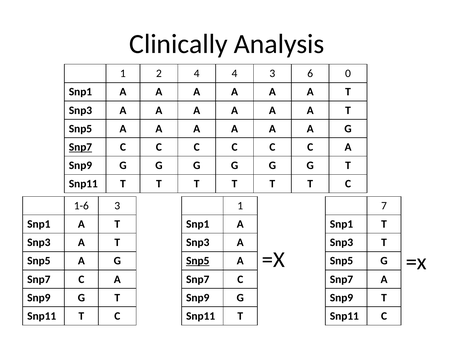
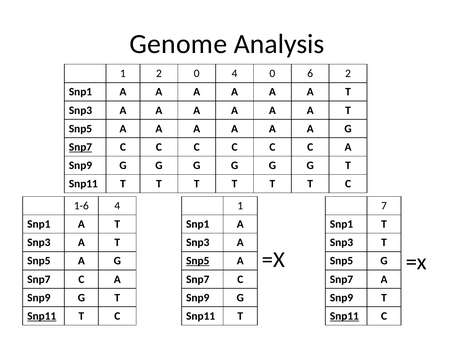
Clinically: Clinically -> Genome
2 4: 4 -> 0
4 3: 3 -> 0
6 0: 0 -> 2
1-6 3: 3 -> 4
Snp11 at (42, 317) underline: none -> present
Snp11 at (344, 317) underline: none -> present
